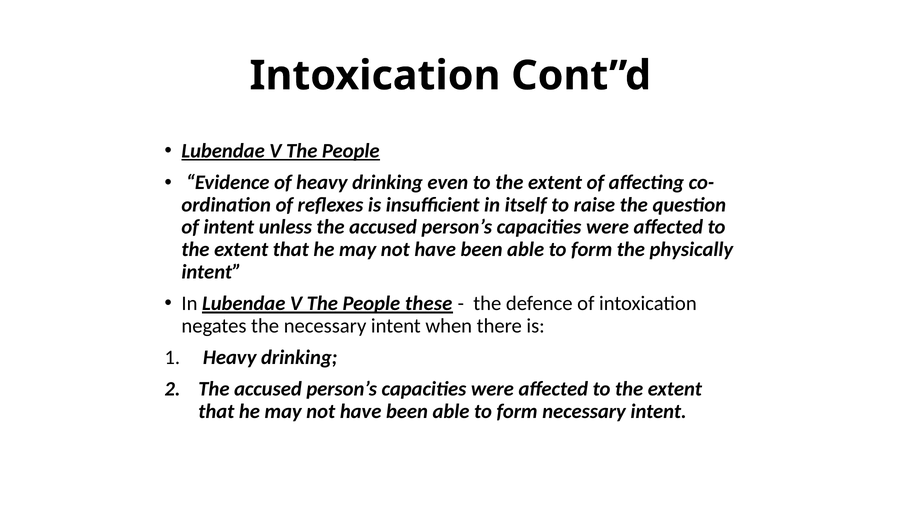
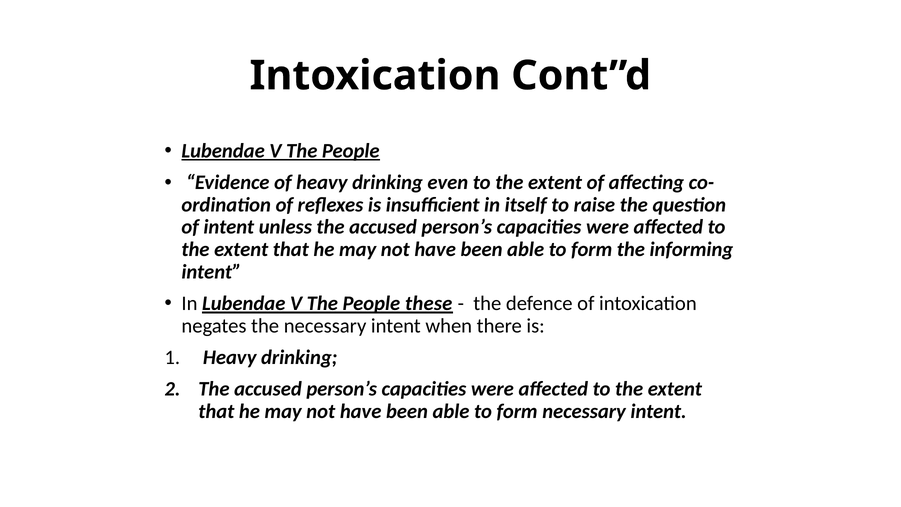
physically: physically -> informing
